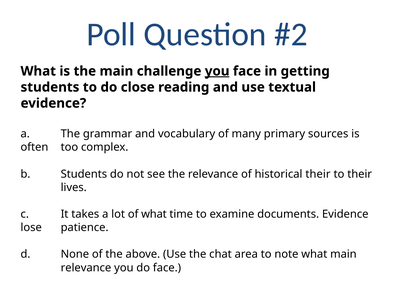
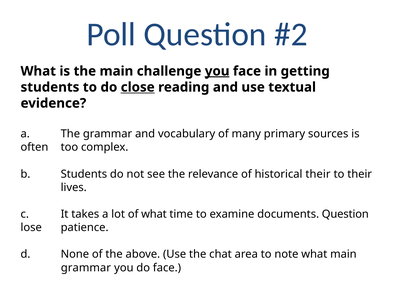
close underline: none -> present
documents Evidence: Evidence -> Question
relevance at (86, 267): relevance -> grammar
